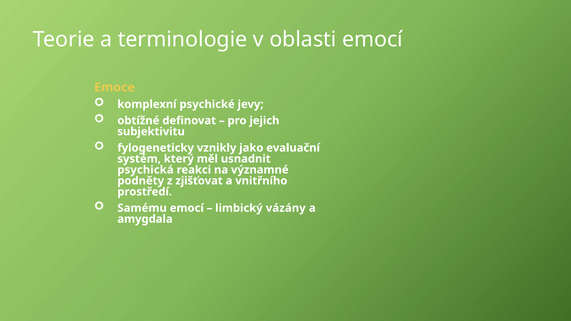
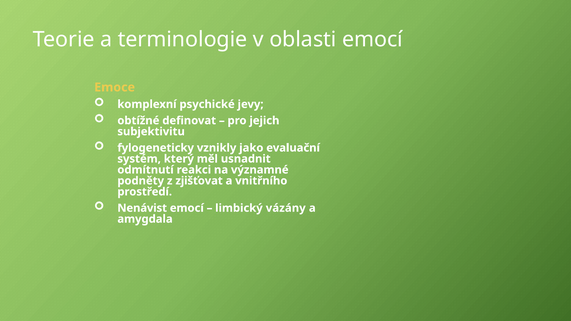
psychická: psychická -> odmítnutí
Samému: Samému -> Nenávist
